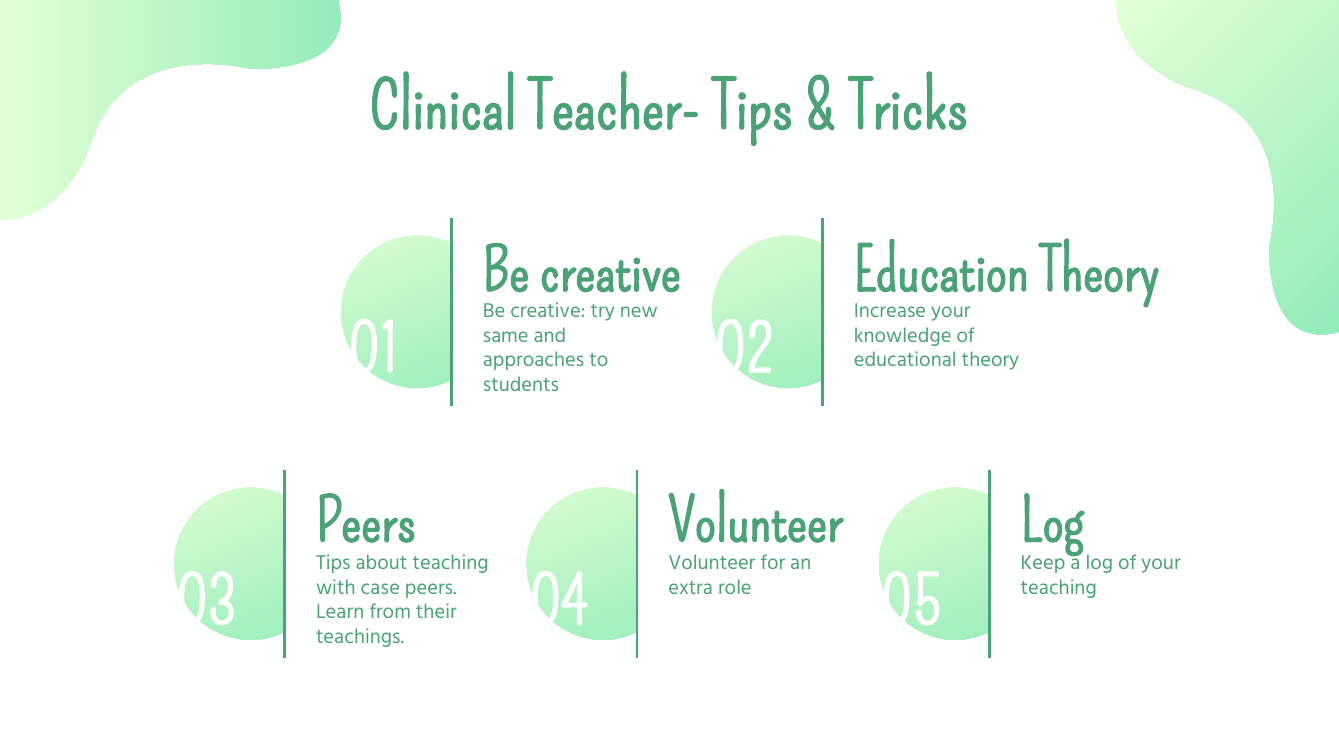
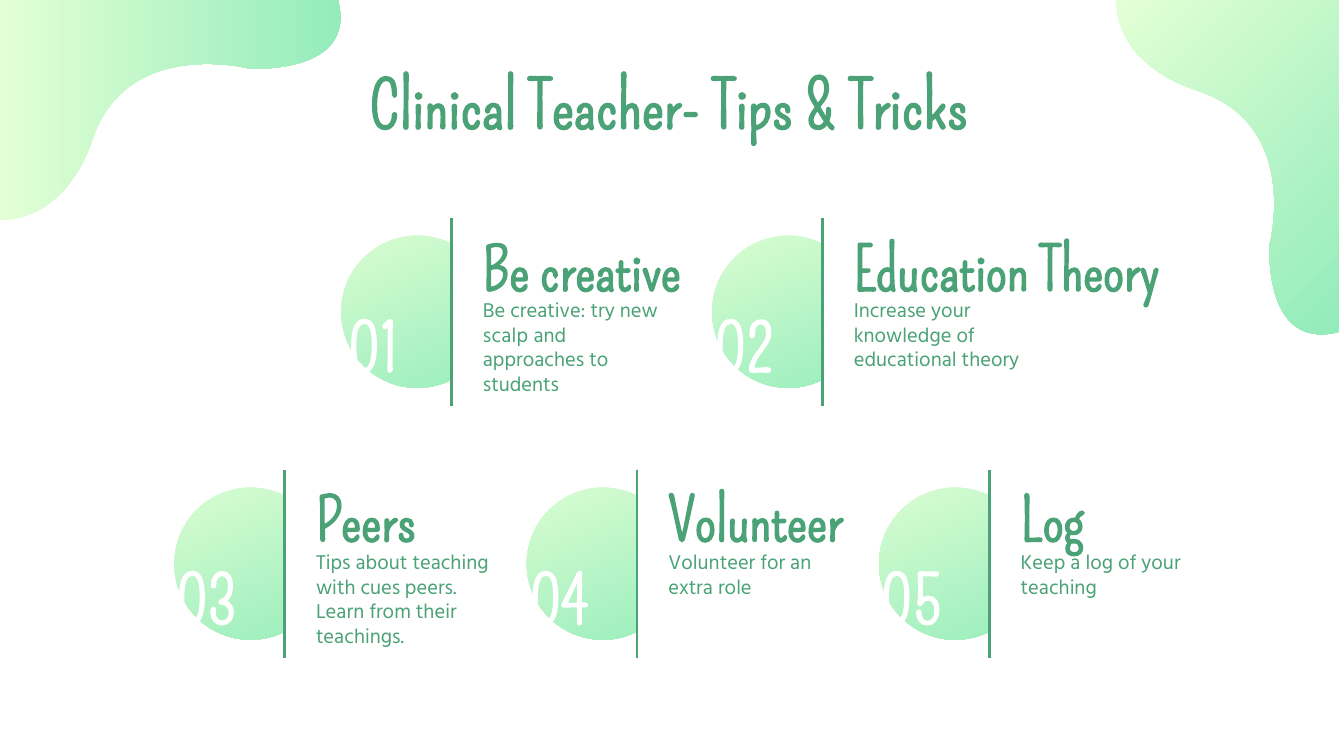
same: same -> scalp
case: case -> cues
